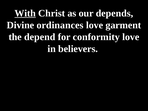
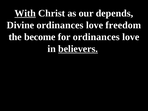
garment: garment -> freedom
depend: depend -> become
for conformity: conformity -> ordinances
believers underline: none -> present
